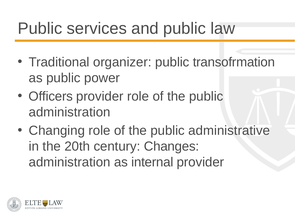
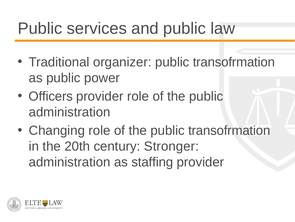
the public administrative: administrative -> transofrmation
Changes: Changes -> Stronger
internal: internal -> staffing
